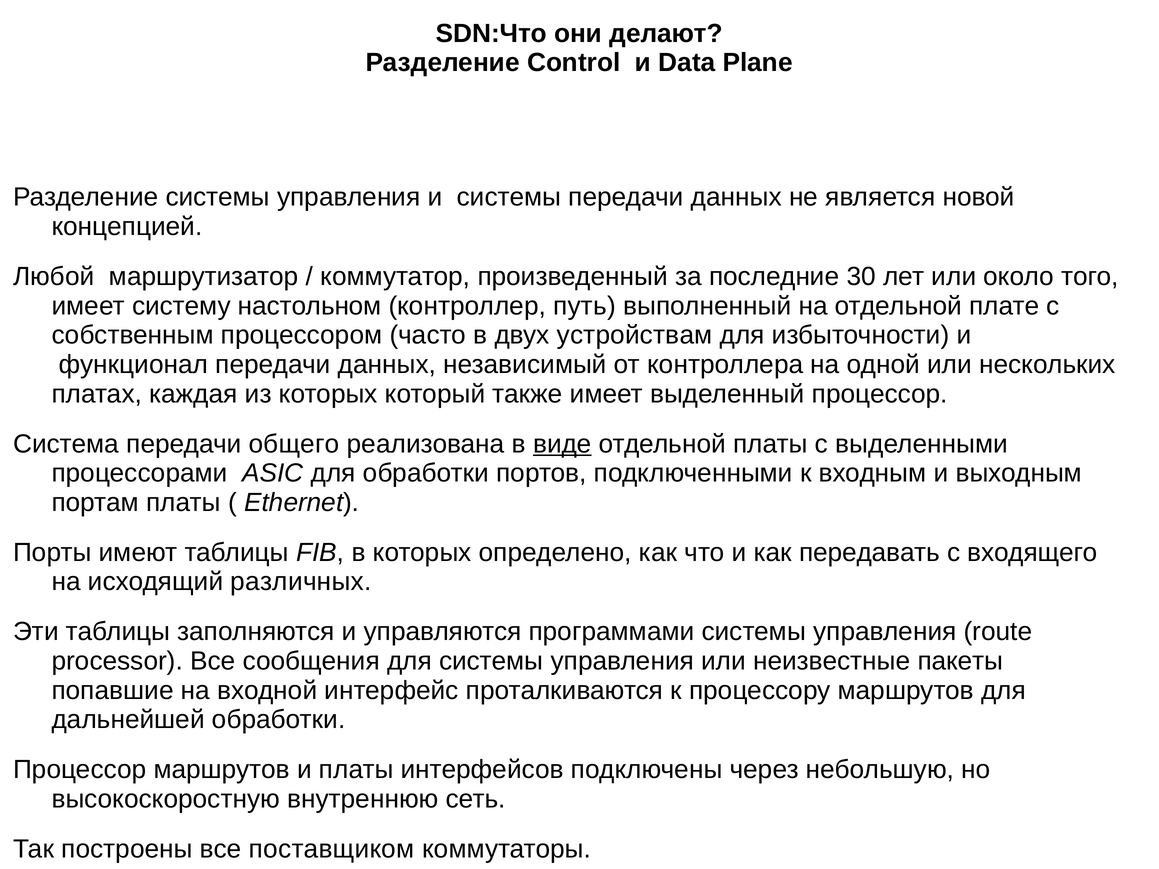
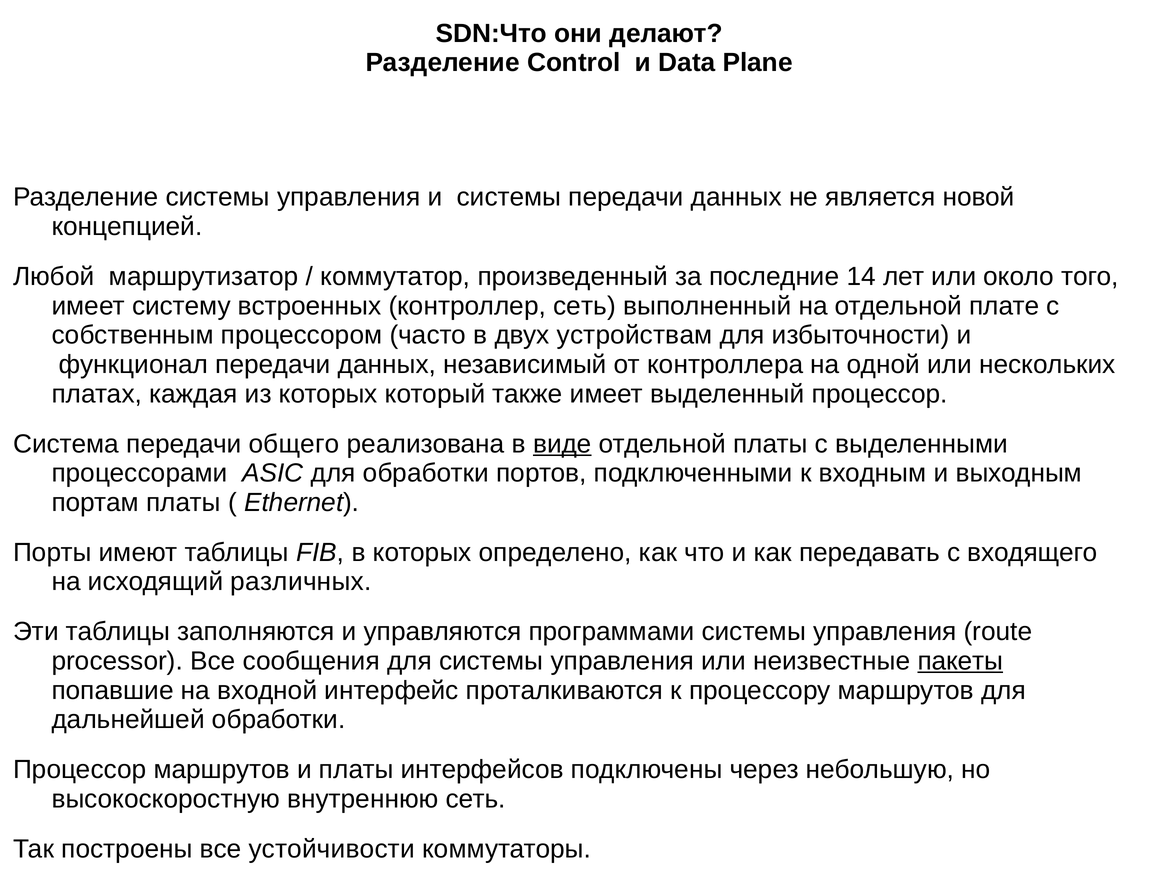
30: 30 -> 14
настольном: настольном -> встроенных
контроллер путь: путь -> сеть
пакеты underline: none -> present
поставщиком: поставщиком -> устойчивости
